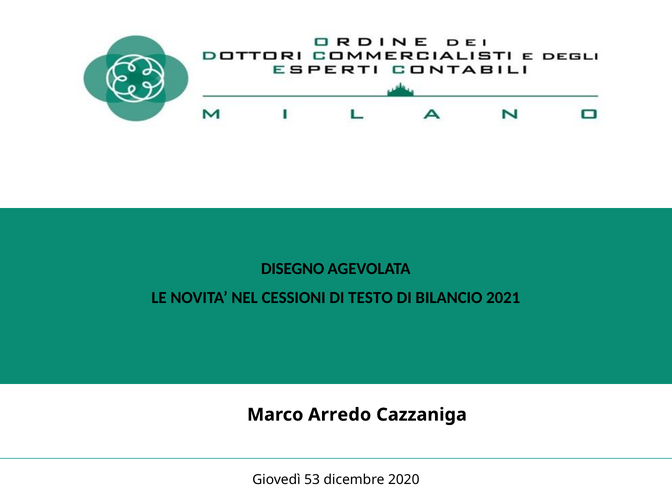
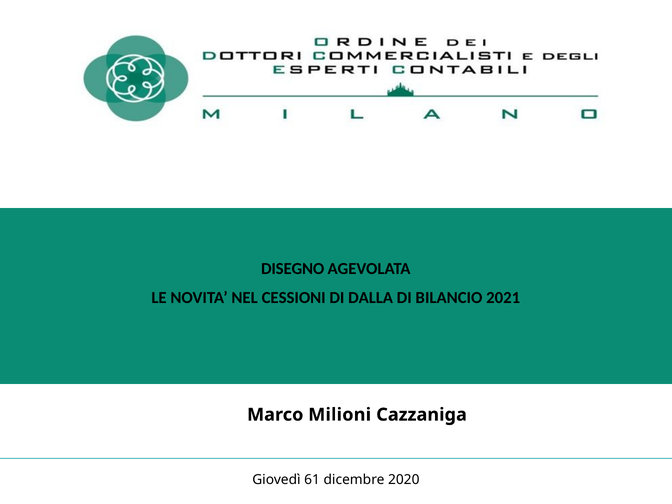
TESTO: TESTO -> DALLA
Arredo: Arredo -> Milioni
53: 53 -> 61
